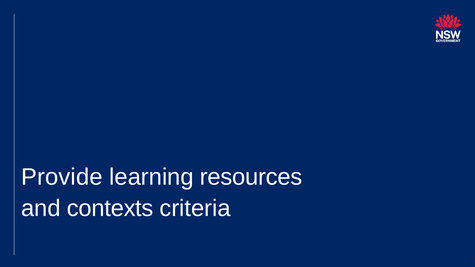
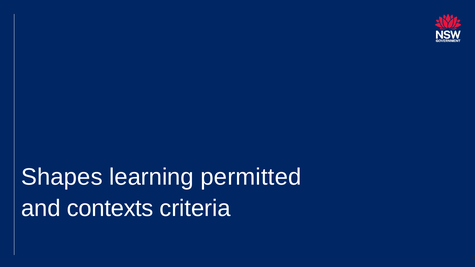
Provide: Provide -> Shapes
resources: resources -> permitted
